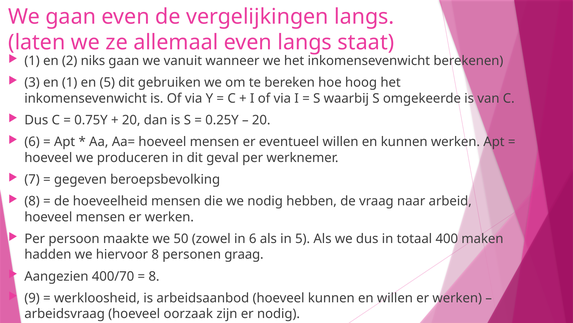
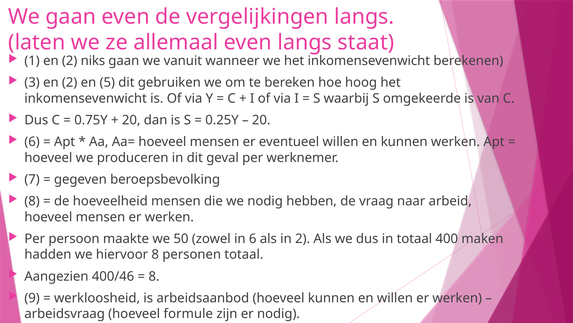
3 en 1: 1 -> 2
in 5: 5 -> 2
personen graag: graag -> totaal
400/70: 400/70 -> 400/46
oorzaak: oorzaak -> formule
